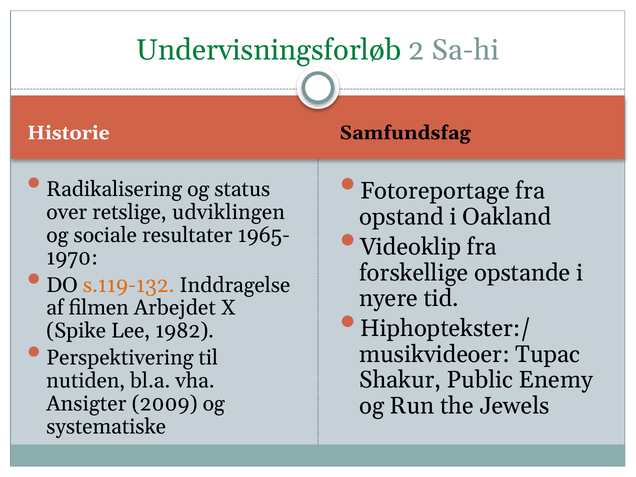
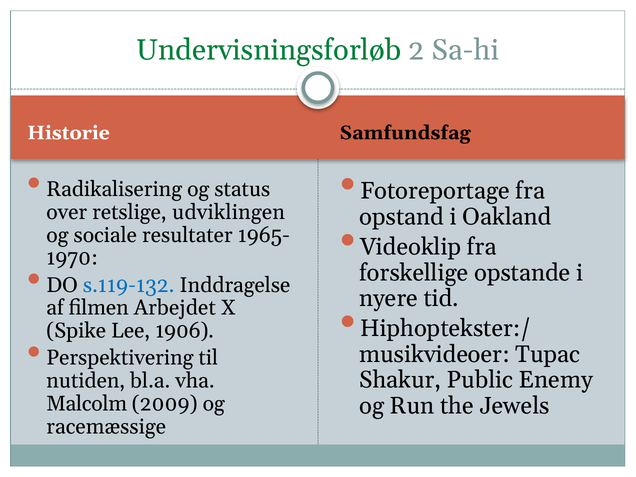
s.119-132 colour: orange -> blue
1982: 1982 -> 1906
Ansigter: Ansigter -> Malcolm
systematiske: systematiske -> racemæssige
